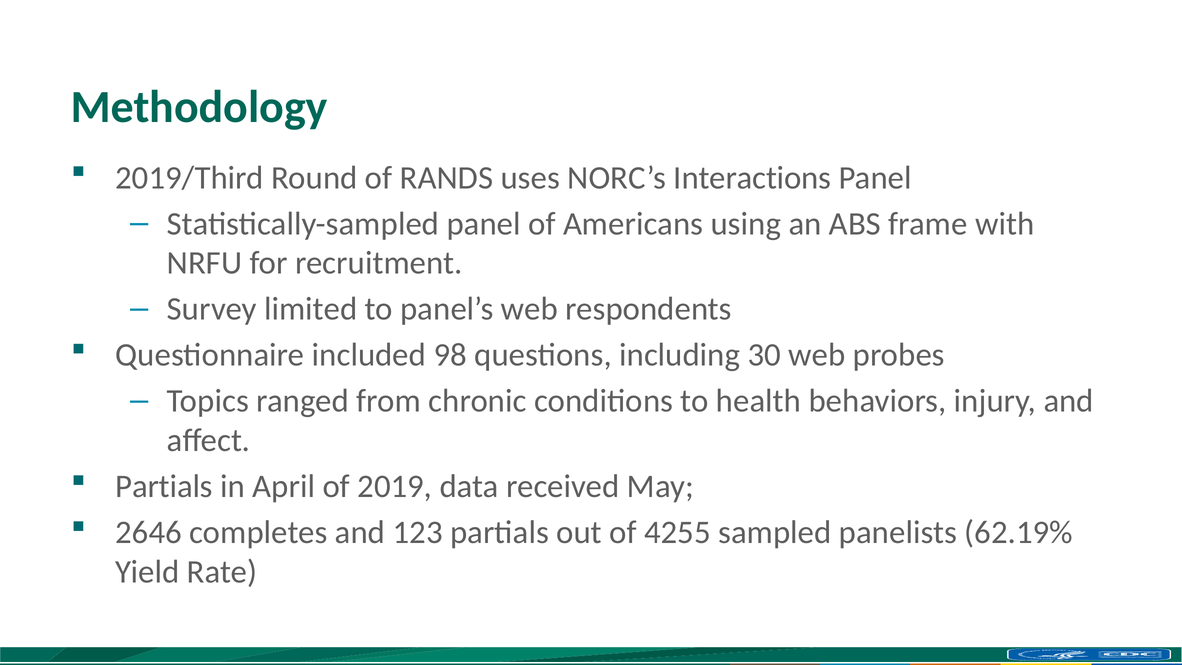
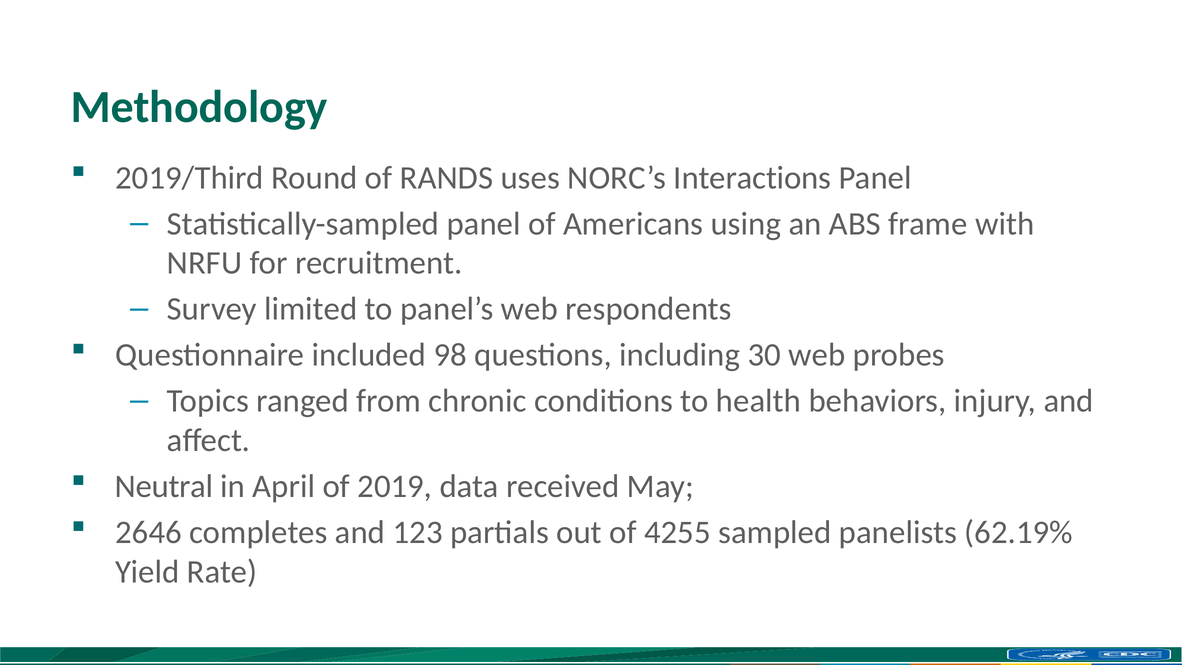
Partials at (164, 486): Partials -> Neutral
